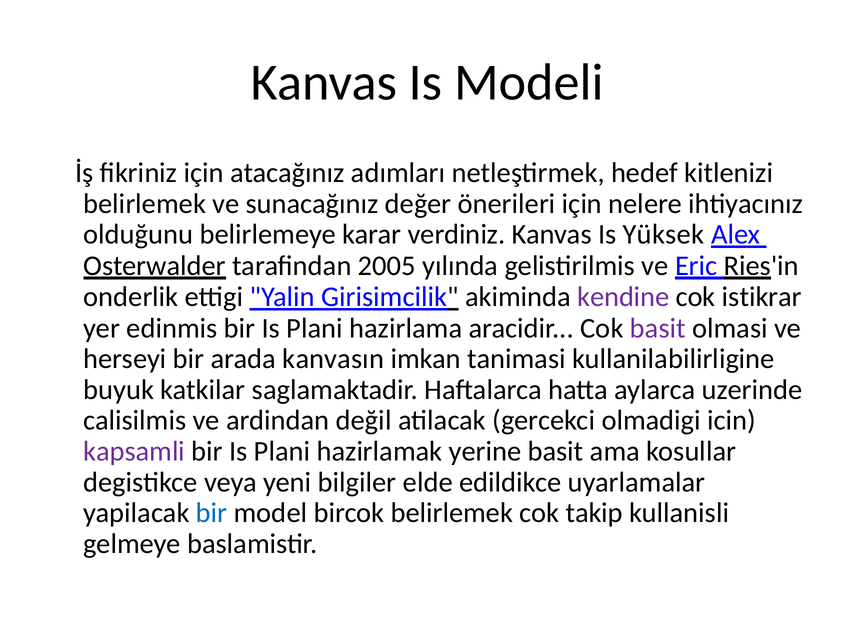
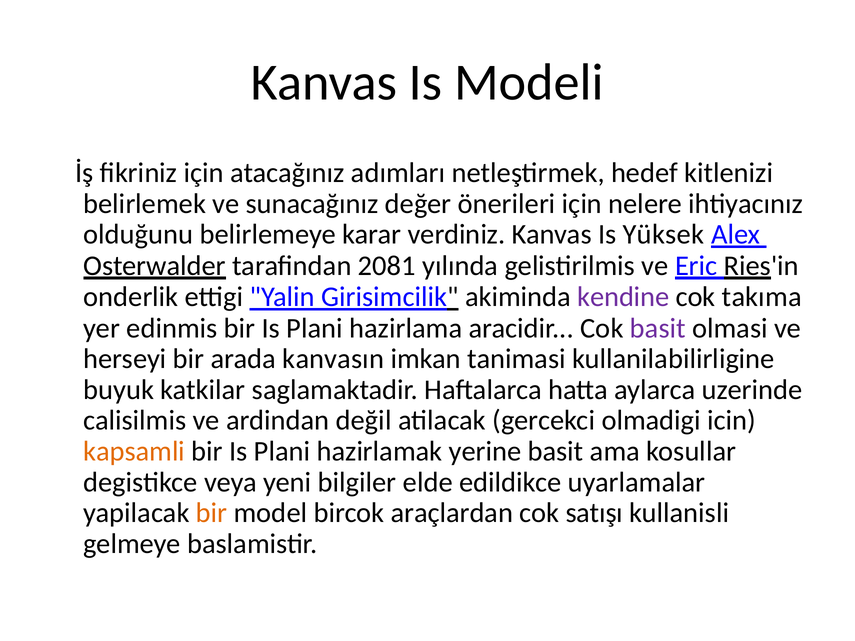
2005: 2005 -> 2081
istikrar: istikrar -> takıma
kapsamli colour: purple -> orange
bir at (212, 513) colour: blue -> orange
bircok belirlemek: belirlemek -> araçlardan
takip: takip -> satışı
